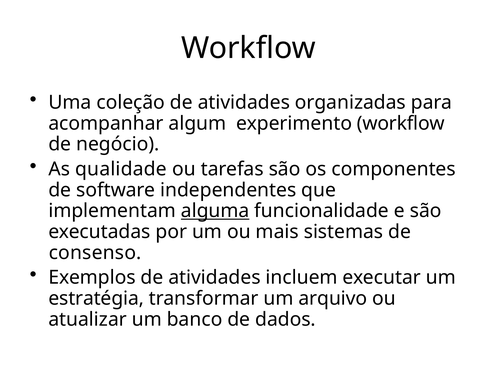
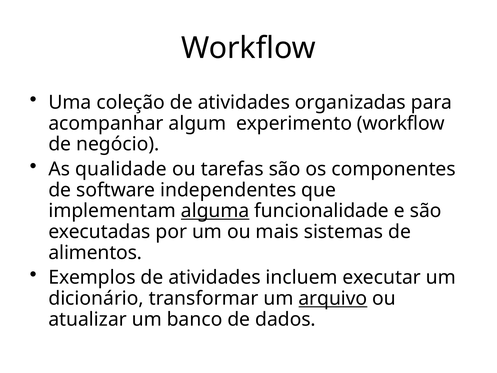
consenso: consenso -> alimentos
estratégia: estratégia -> dicionário
arquivo underline: none -> present
